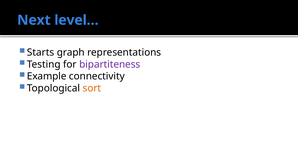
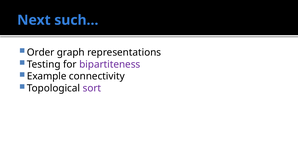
level…: level… -> such…
Starts: Starts -> Order
sort colour: orange -> purple
